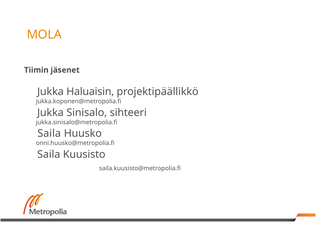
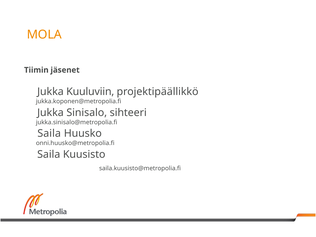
Haluaisin: Haluaisin -> Kuuluviin
